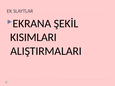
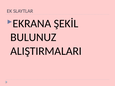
KISIMLARI: KISIMLARI -> BULUNUZ
